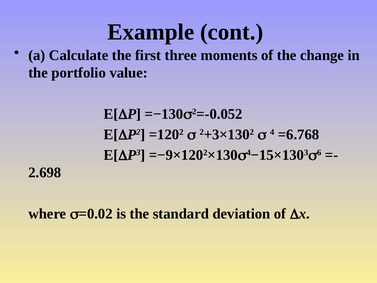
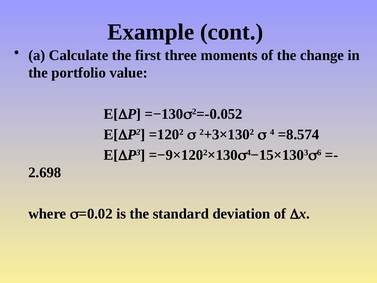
=6.768: =6.768 -> =8.574
